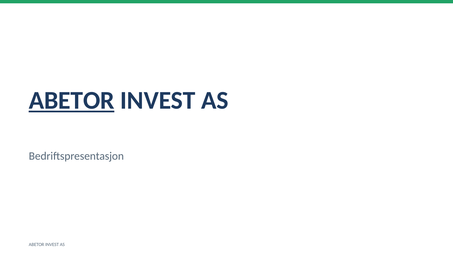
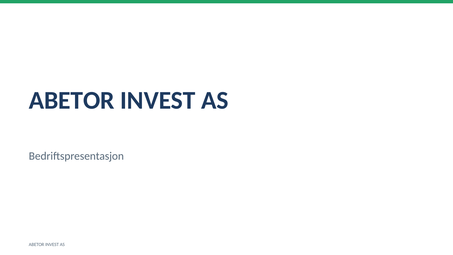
ABETOR at (72, 100) underline: present -> none
